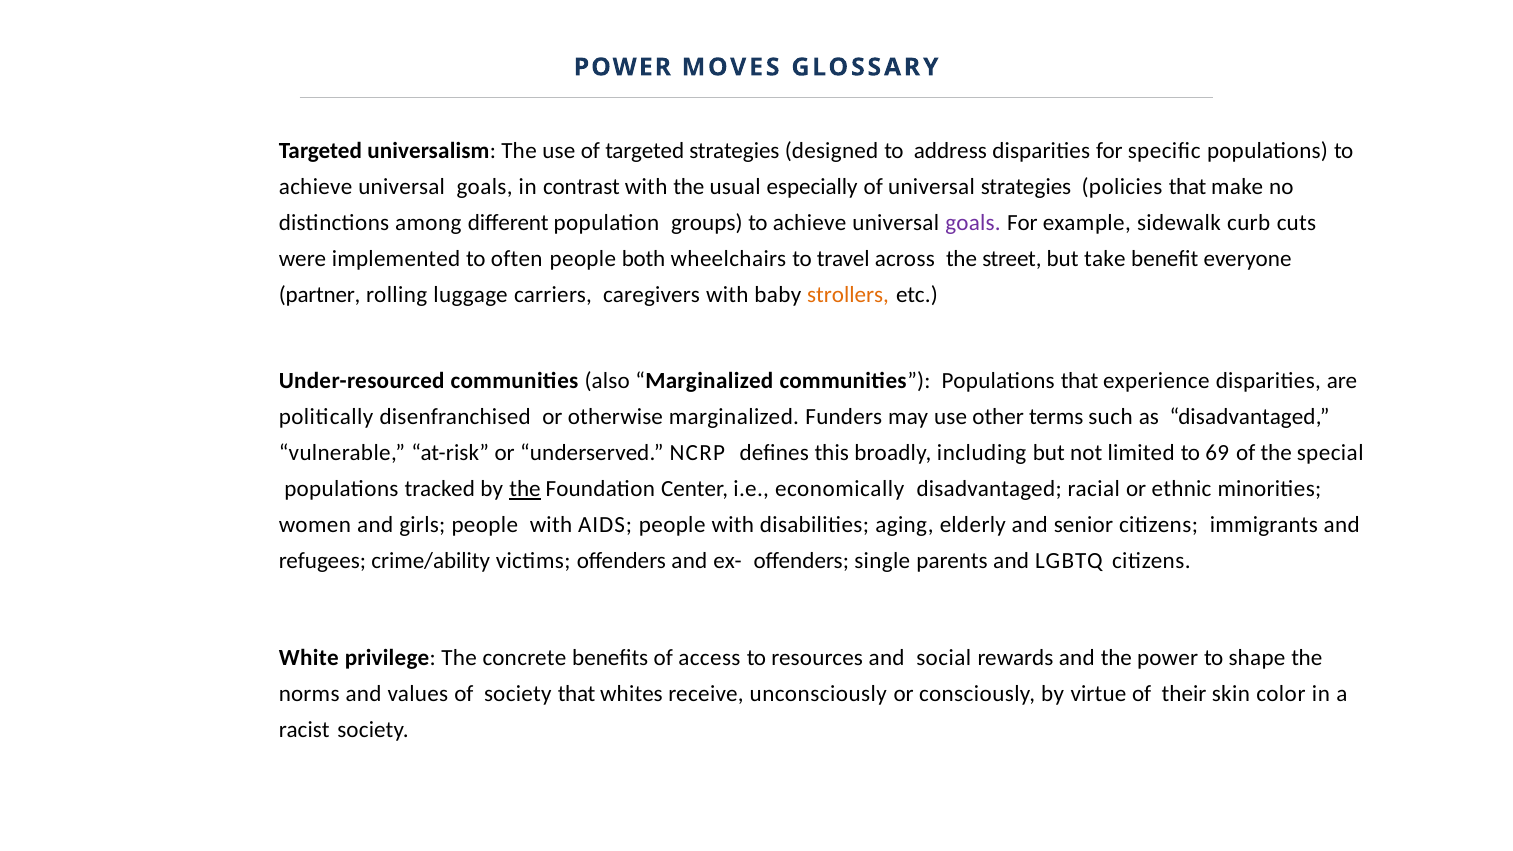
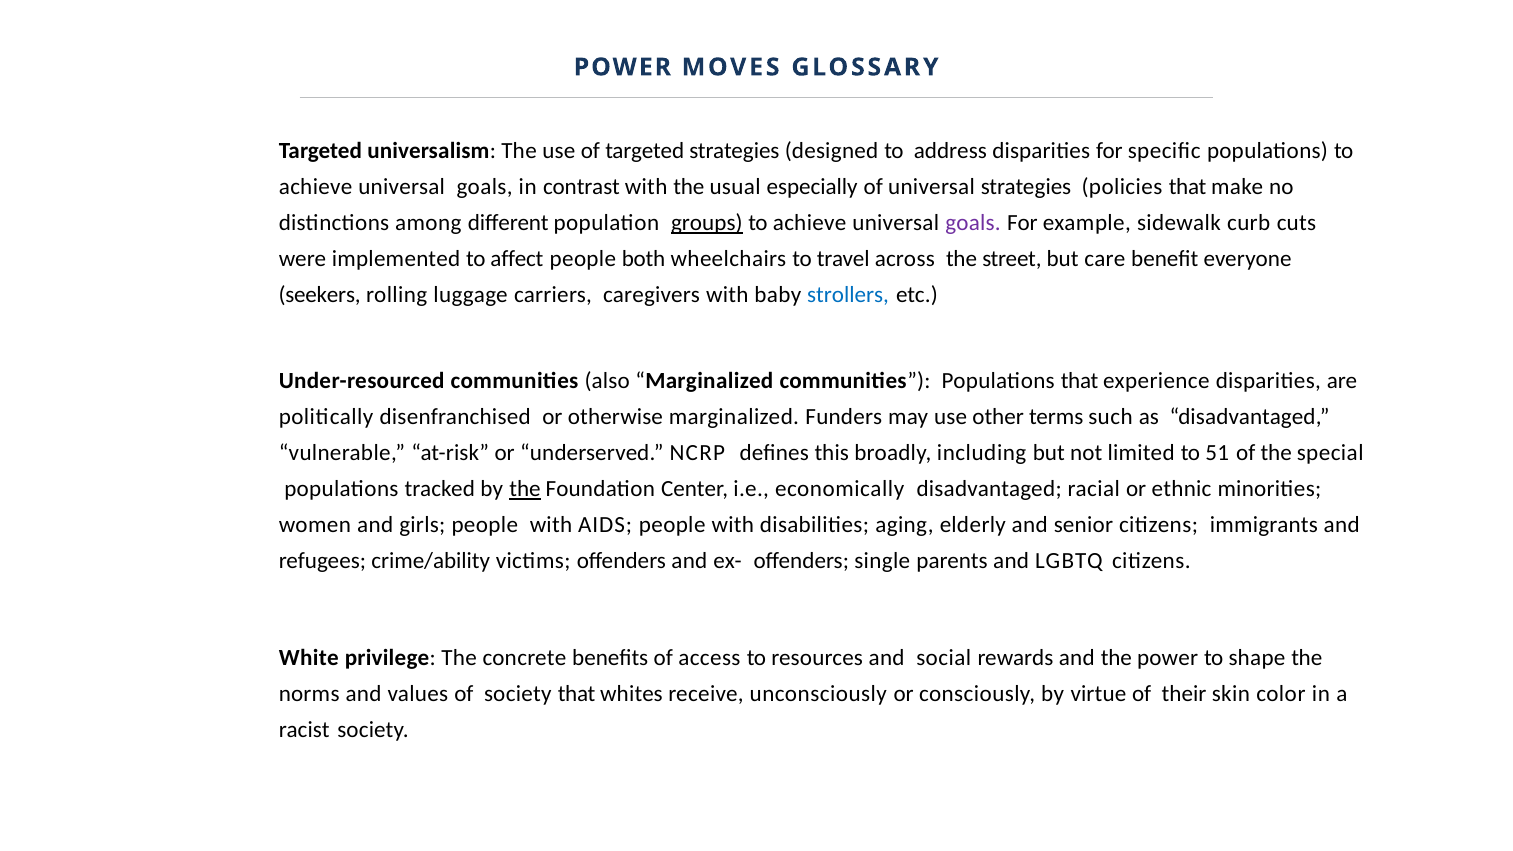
groups underline: none -> present
often: often -> affect
take: take -> care
partner: partner -> seekers
strollers colour: orange -> blue
69: 69 -> 51
